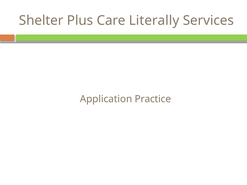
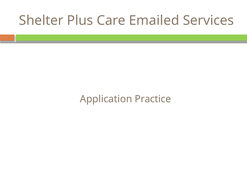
Literally: Literally -> Emailed
